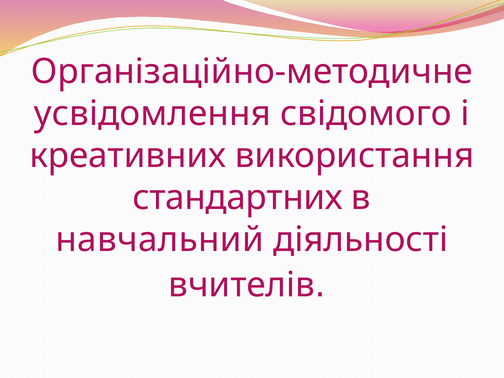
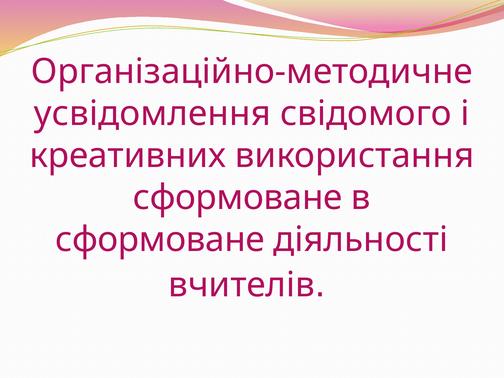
стандартних at (238, 197): стандартних -> сформоване
навчальний at (160, 239): навчальний -> сформоване
